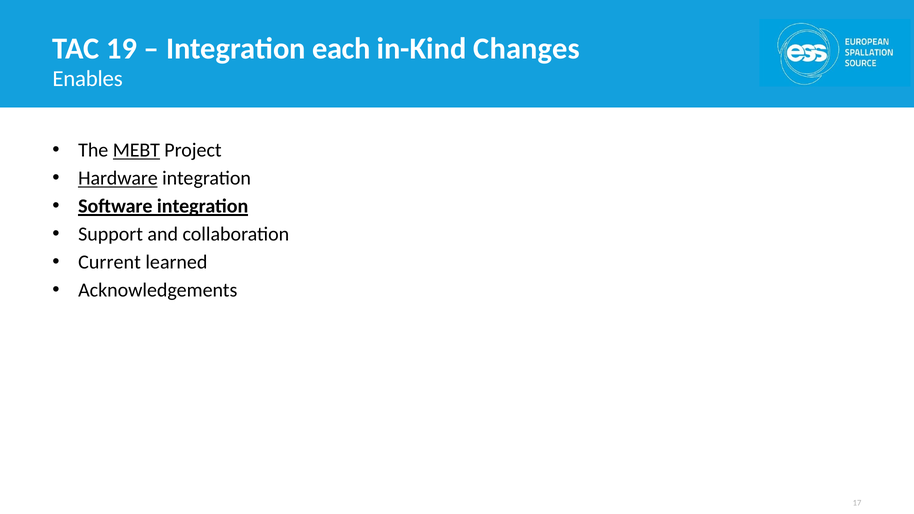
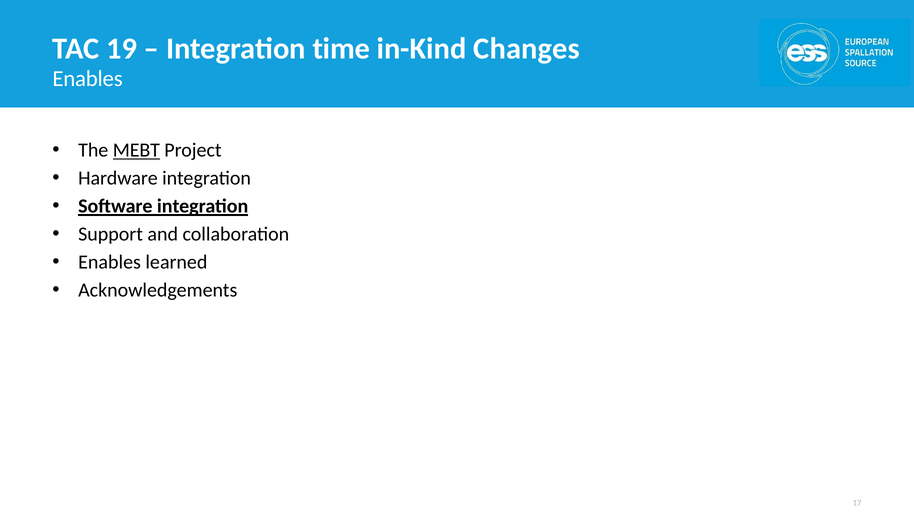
each: each -> time
Hardware underline: present -> none
Current at (109, 262): Current -> Enables
